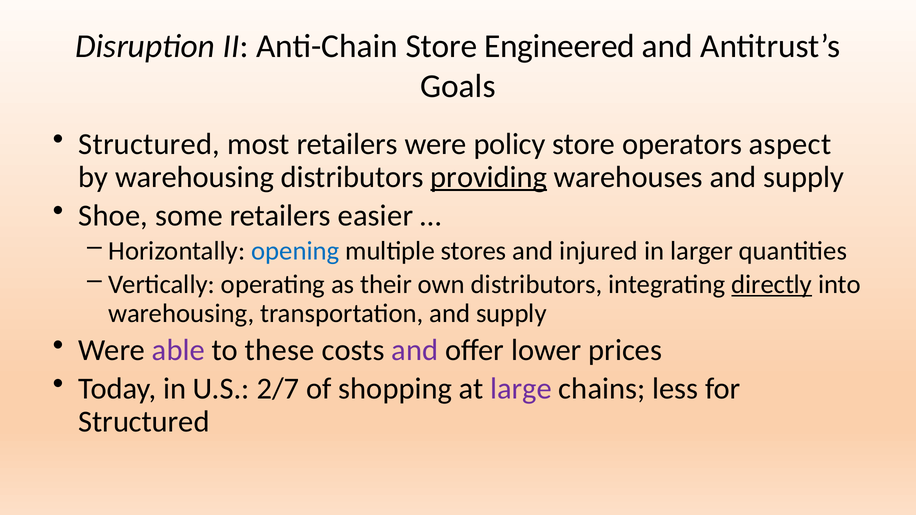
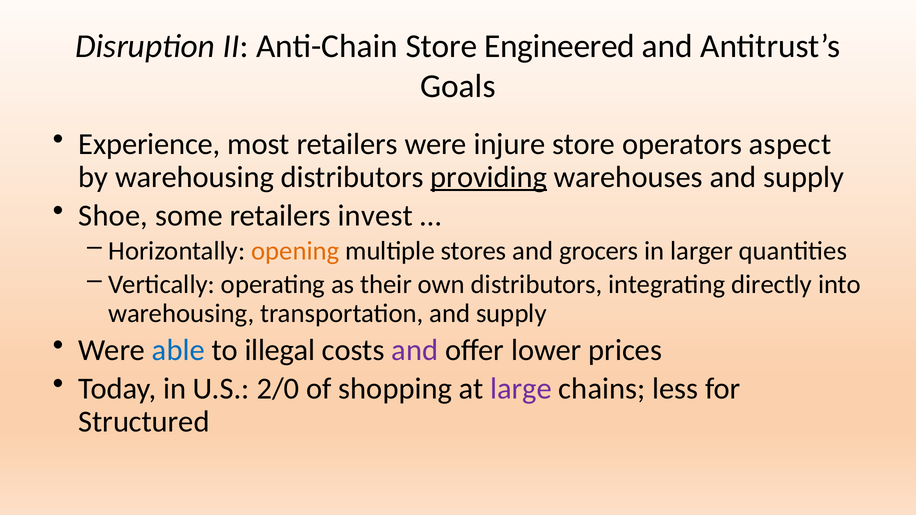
Structured at (149, 144): Structured -> Experience
policy: policy -> injure
easier: easier -> invest
opening colour: blue -> orange
injured: injured -> grocers
directly underline: present -> none
able colour: purple -> blue
these: these -> illegal
2/7: 2/7 -> 2/0
